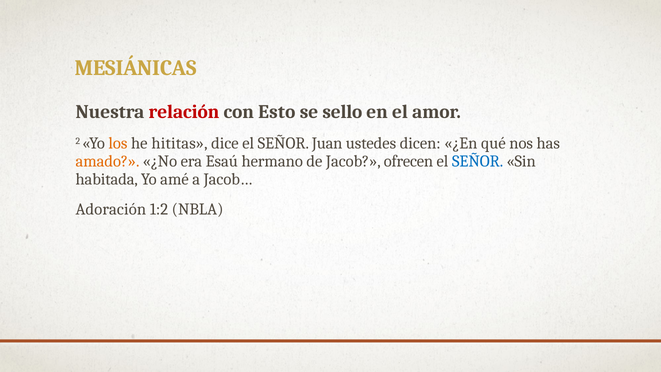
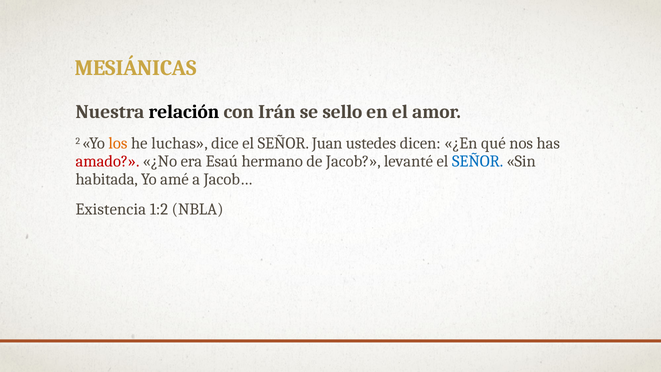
relación colour: red -> black
Esto: Esto -> Irán
hititas: hititas -> luchas
amado colour: orange -> red
ofrecen: ofrecen -> levanté
Adoración: Adoración -> Existencia
